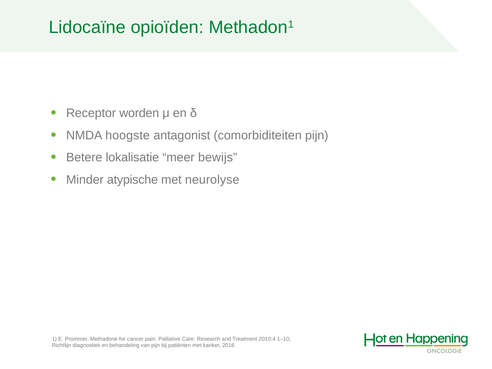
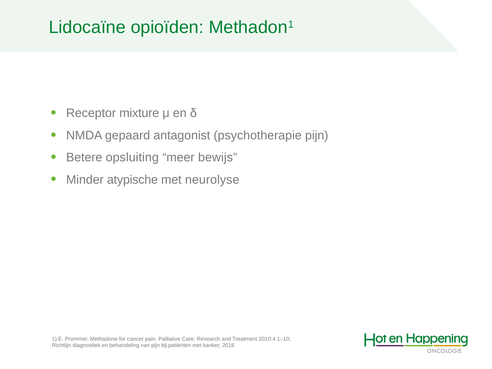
worden: worden -> mixture
hoogste: hoogste -> gepaard
comorbiditeiten: comorbiditeiten -> psychotherapie
lokalisatie: lokalisatie -> opsluiting
